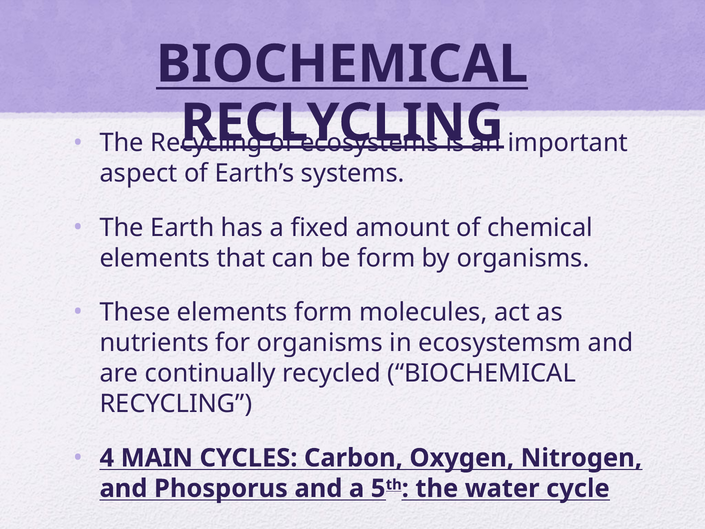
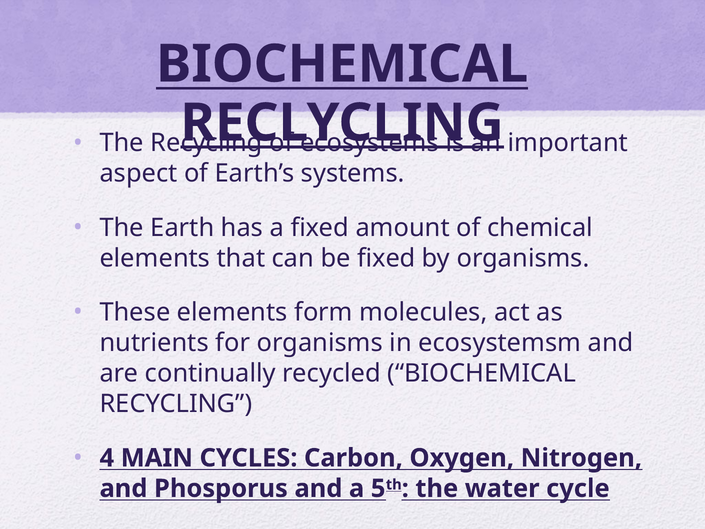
be form: form -> fixed
